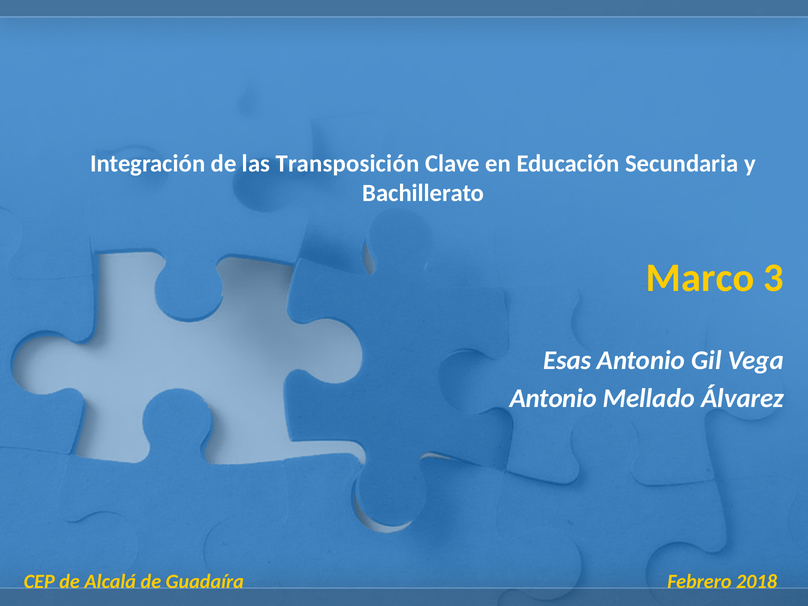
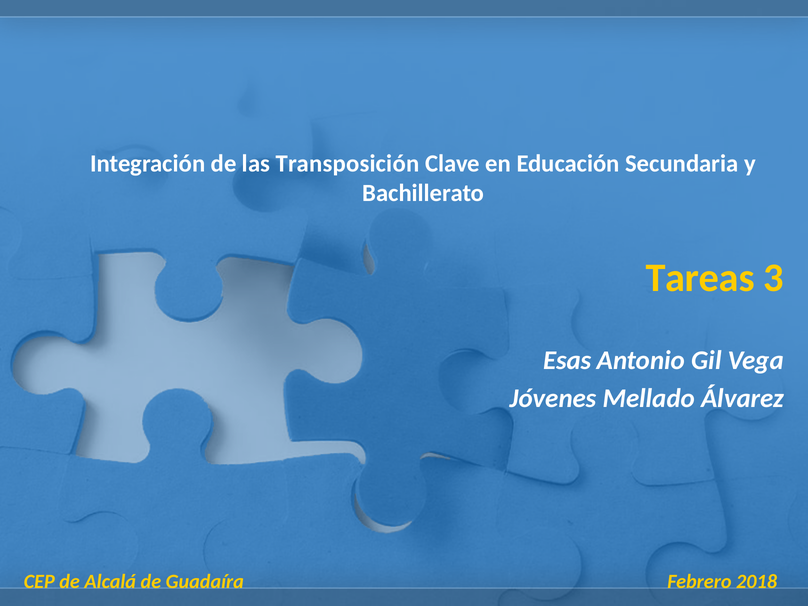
Marco: Marco -> Tareas
Antonio at (553, 398): Antonio -> Jóvenes
